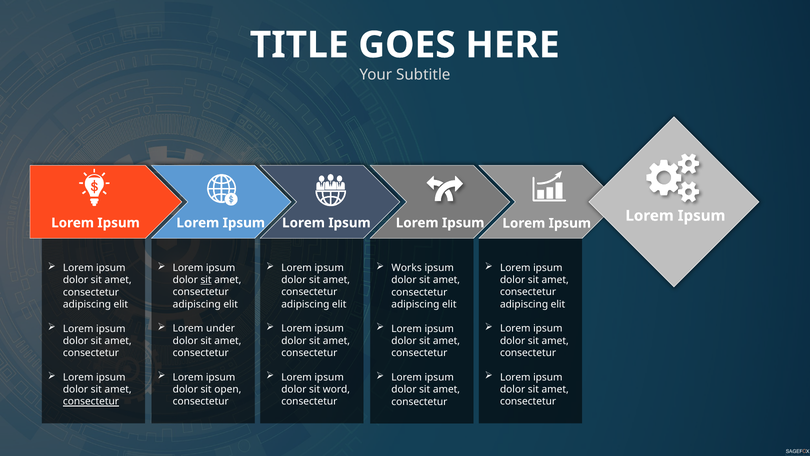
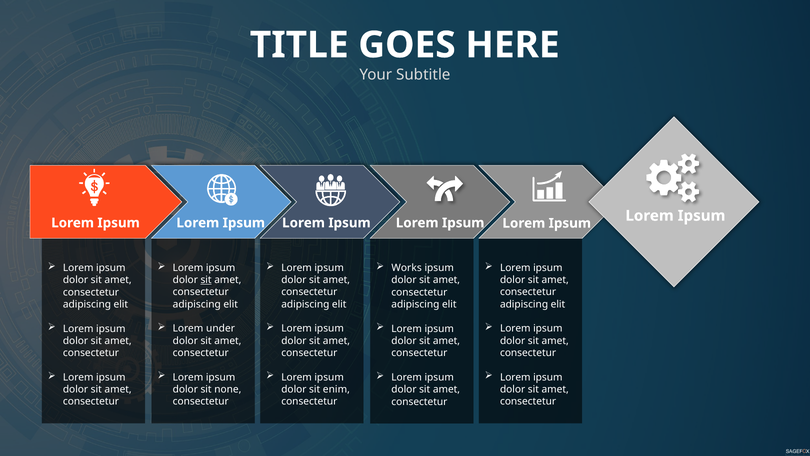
open: open -> none
word: word -> enim
consectetur at (91, 401) underline: present -> none
